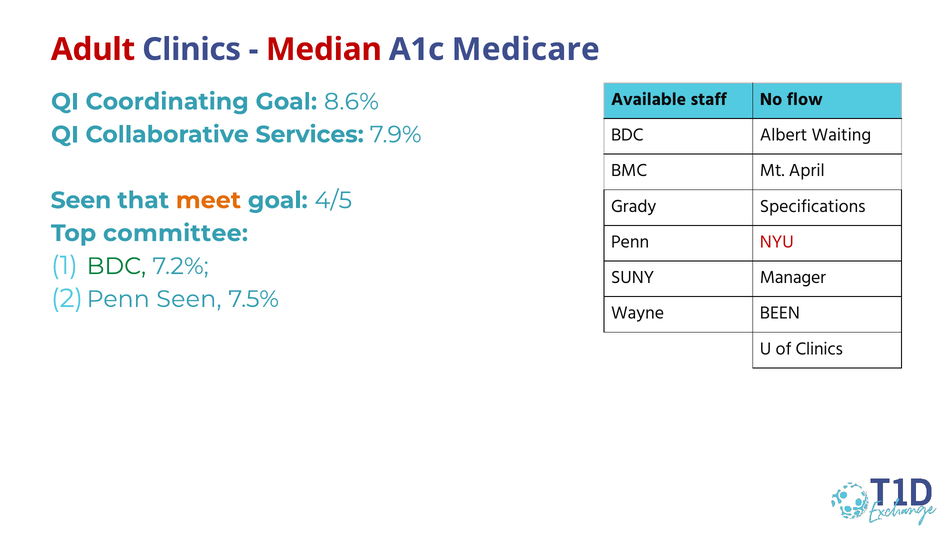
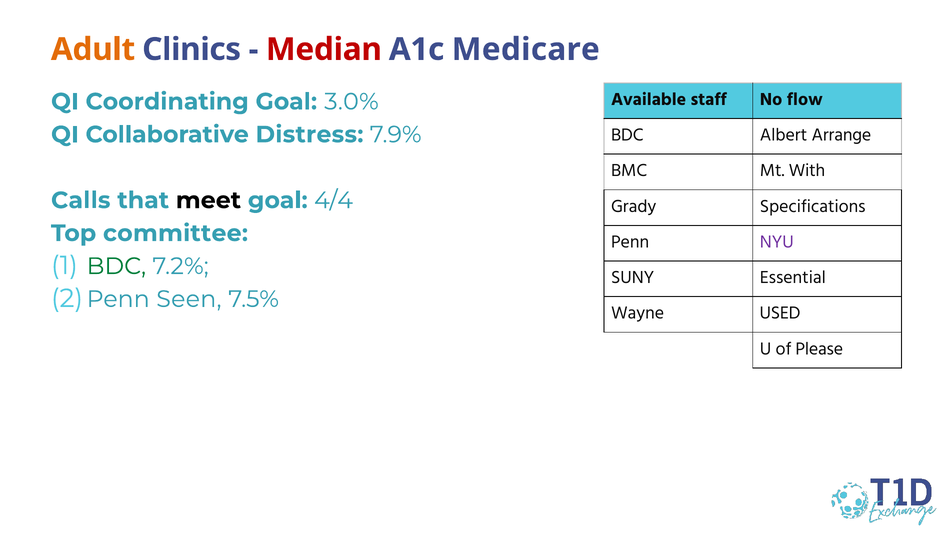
Adult colour: red -> orange
8.6%: 8.6% -> 3.0%
Services: Services -> Distress
Waiting: Waiting -> Arrange
April: April -> With
Seen at (81, 200): Seen -> Calls
meet colour: orange -> black
4/5: 4/5 -> 4/4
NYU colour: red -> purple
Manager: Manager -> Essential
BEEN: BEEN -> USED
of Clinics: Clinics -> Please
